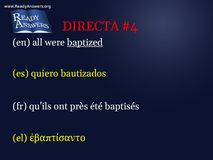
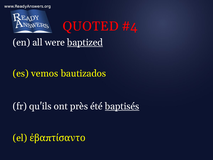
DIRECTA: DIRECTA -> QUOTED
quiero: quiero -> vemos
baptisés underline: none -> present
